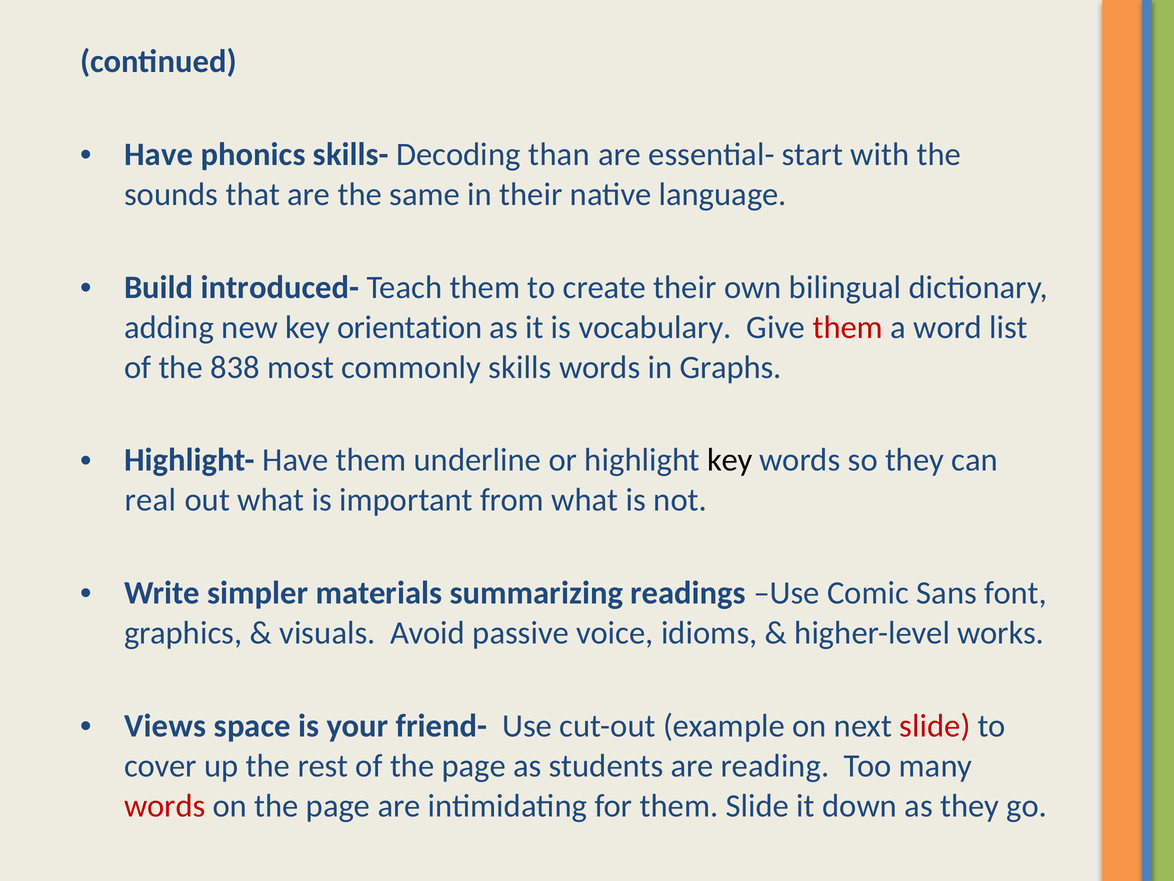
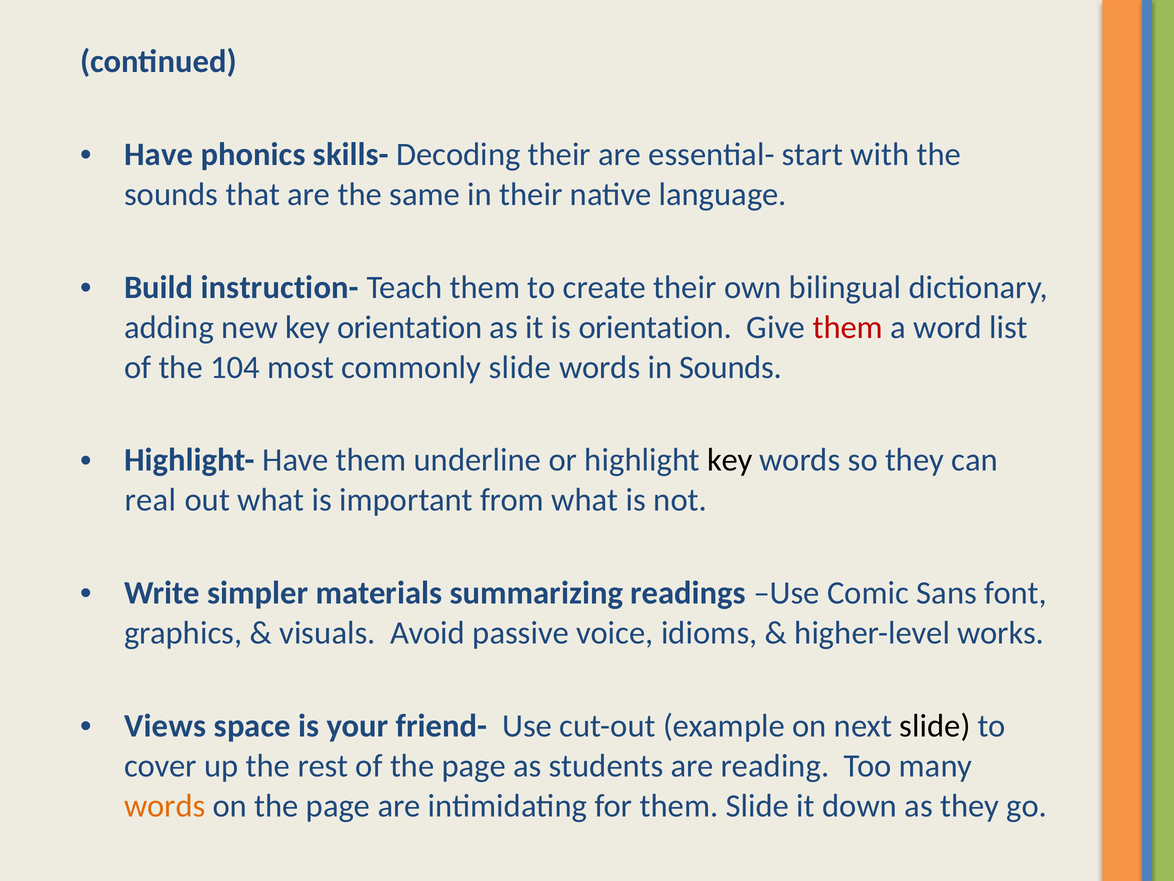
Decoding than: than -> their
introduced-: introduced- -> instruction-
is vocabulary: vocabulary -> orientation
838: 838 -> 104
commonly skills: skills -> slide
in Graphs: Graphs -> Sounds
slide at (935, 726) colour: red -> black
words at (165, 805) colour: red -> orange
